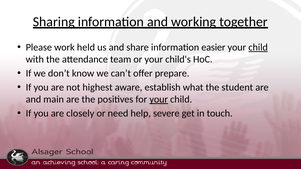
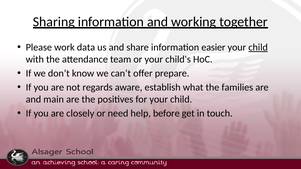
held: held -> data
highest: highest -> regards
student: student -> families
your at (159, 100) underline: present -> none
severe: severe -> before
